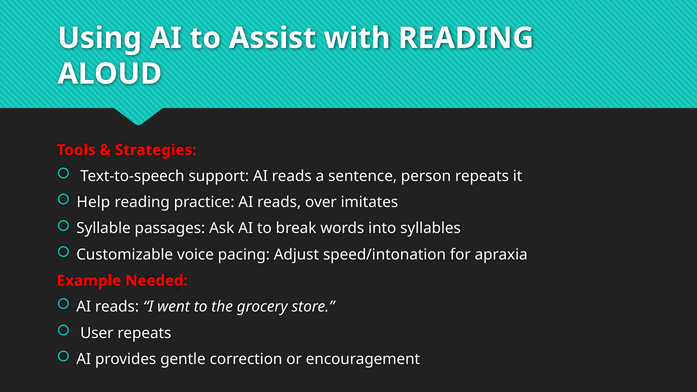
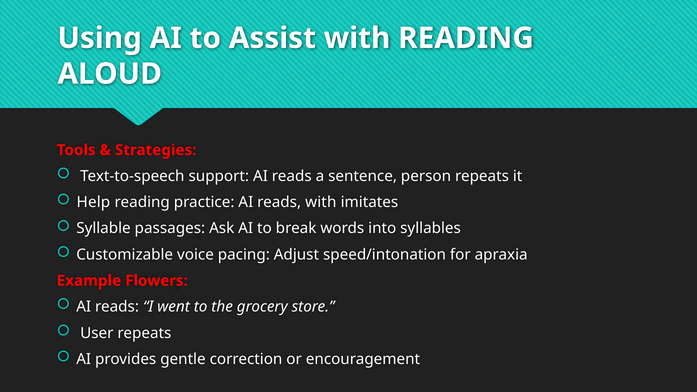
reads over: over -> with
Needed: Needed -> Flowers
